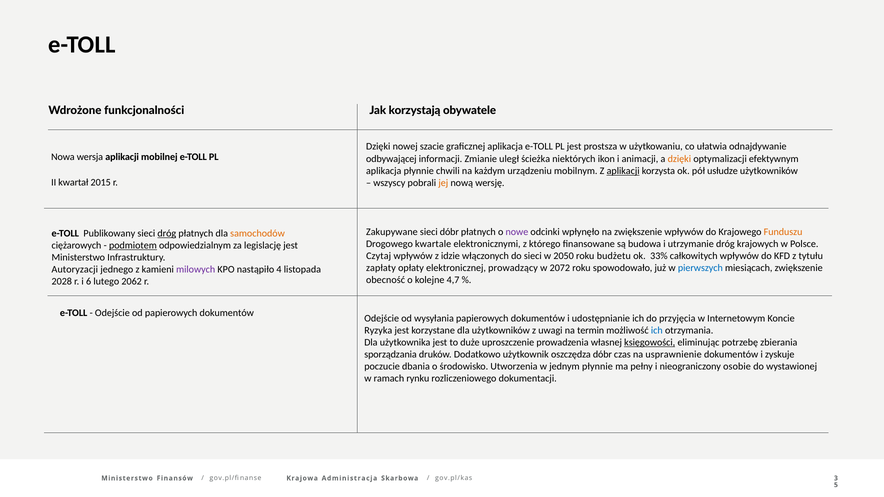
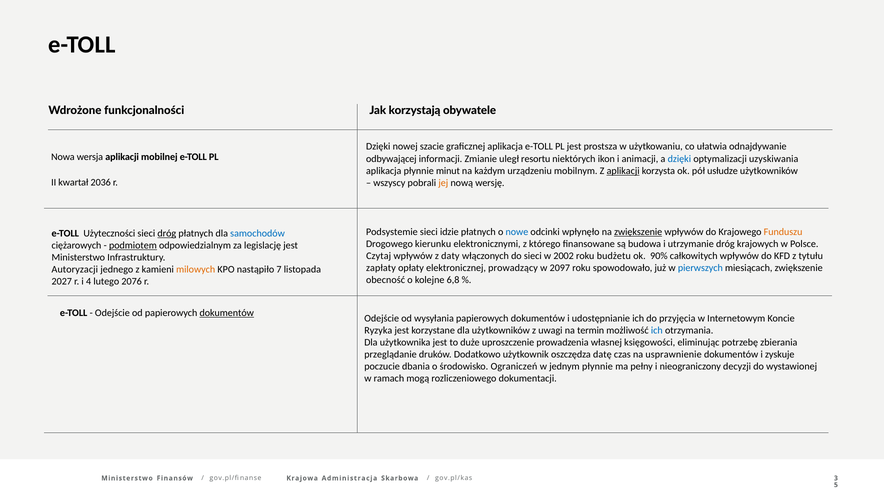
ścieżka: ścieżka -> resortu
dzięki at (679, 159) colour: orange -> blue
efektywnym: efektywnym -> uzyskiwania
chwili: chwili -> minut
2015: 2015 -> 2036
Zakupywane: Zakupywane -> Podsystemie
sieci dóbr: dóbr -> idzie
nowe colour: purple -> blue
zwiększenie at (638, 232) underline: none -> present
Publikowany: Publikowany -> Użyteczności
samochodów colour: orange -> blue
kwartale: kwartale -> kierunku
idzie: idzie -> daty
2050: 2050 -> 2002
33%: 33% -> 90%
2072: 2072 -> 2097
milowych colour: purple -> orange
4: 4 -> 7
4,7: 4,7 -> 6,8
2028: 2028 -> 2027
6: 6 -> 4
2062: 2062 -> 2076
dokumentów at (227, 313) underline: none -> present
księgowości underline: present -> none
sporządzania: sporządzania -> przeglądanie
oszczędza dóbr: dóbr -> datę
Utworzenia: Utworzenia -> Ograniczeń
osobie: osobie -> decyzji
rynku: rynku -> mogą
